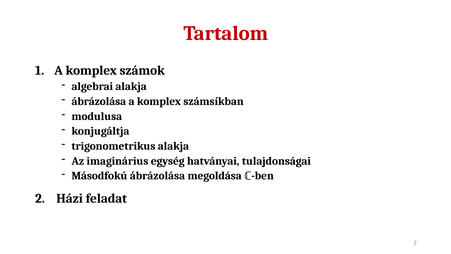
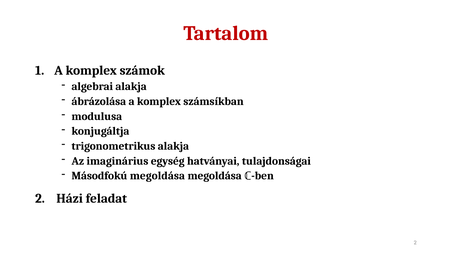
Másodfokú ábrázolása: ábrázolása -> megoldása
